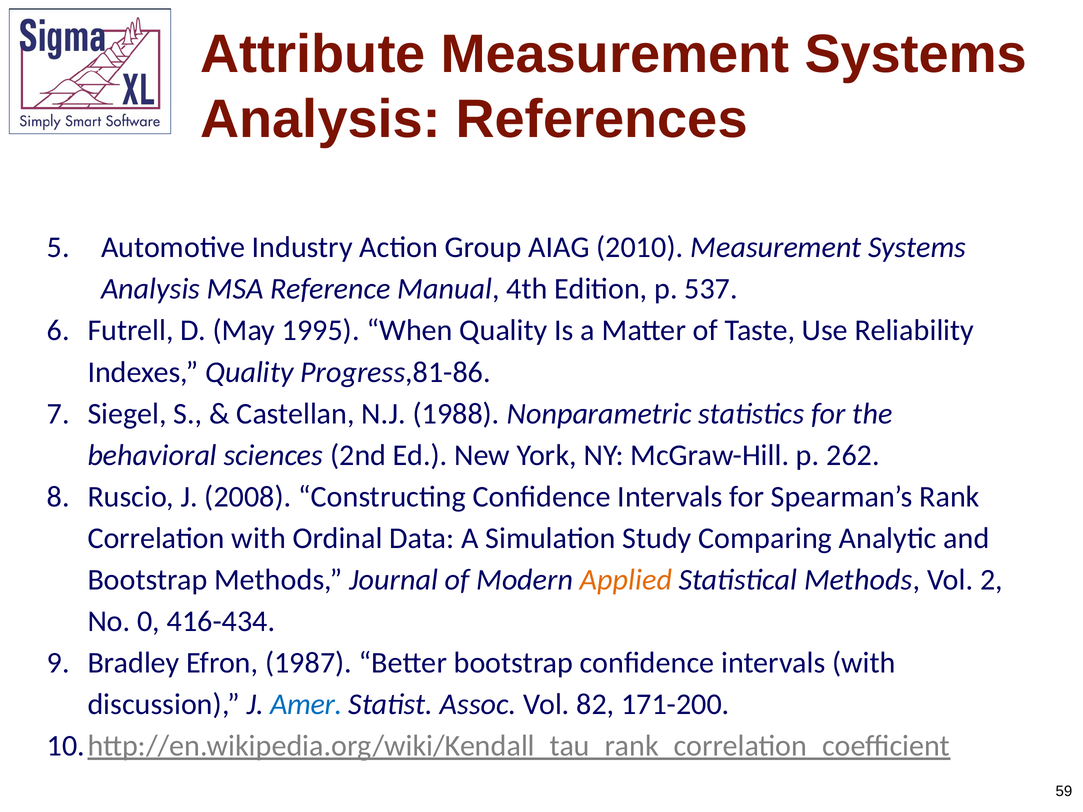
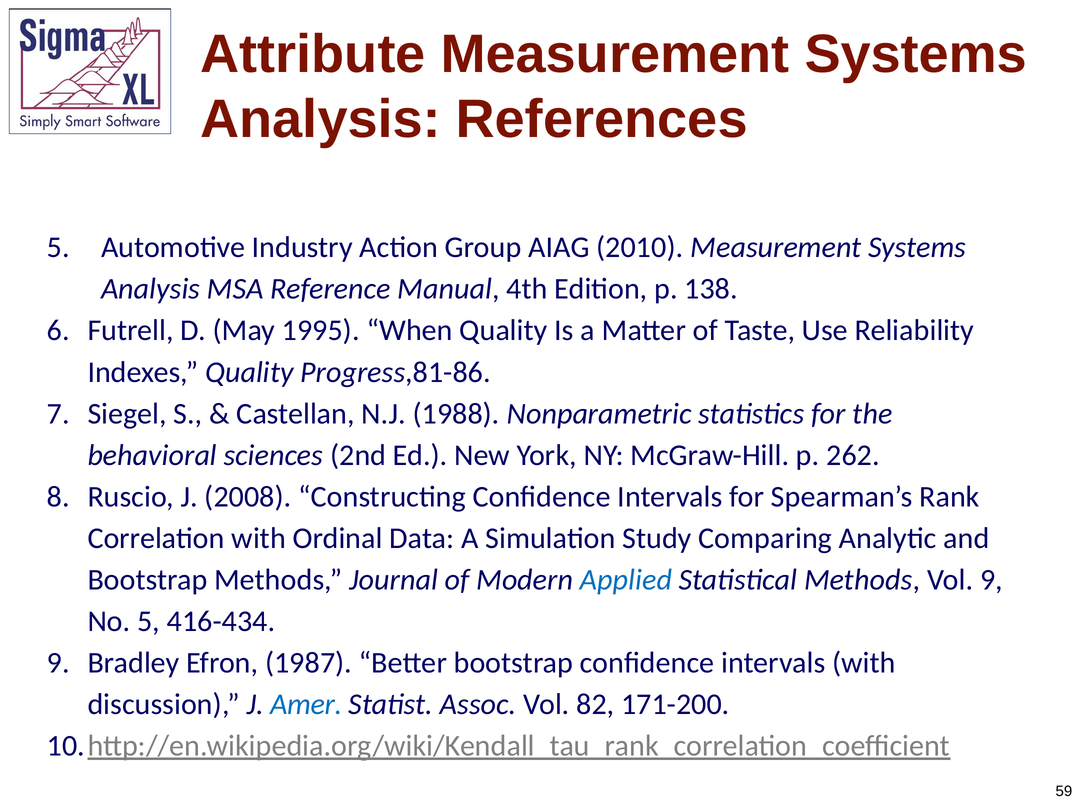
537: 537 -> 138
Applied colour: orange -> blue
Vol 2: 2 -> 9
No 0: 0 -> 5
